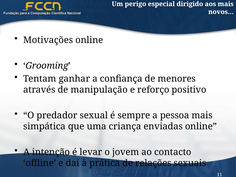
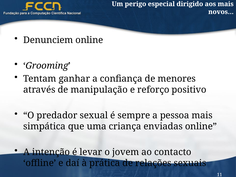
Motivações: Motivações -> Denunciem
